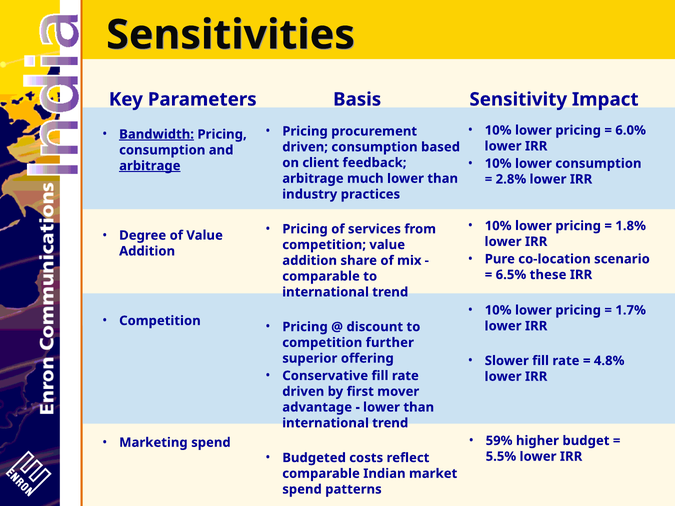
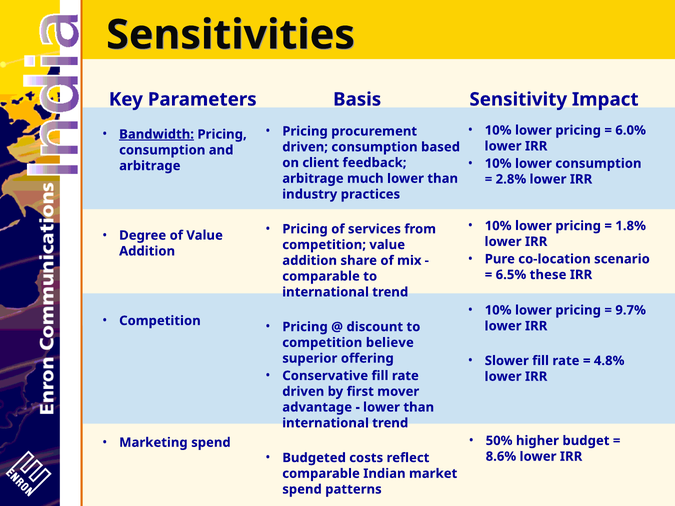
arbitrage at (150, 166) underline: present -> none
1.7%: 1.7% -> 9.7%
further: further -> believe
59%: 59% -> 50%
5.5%: 5.5% -> 8.6%
